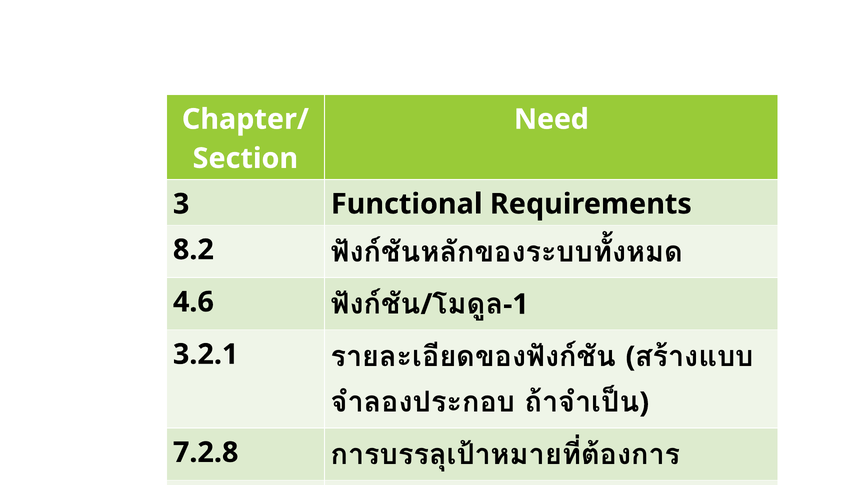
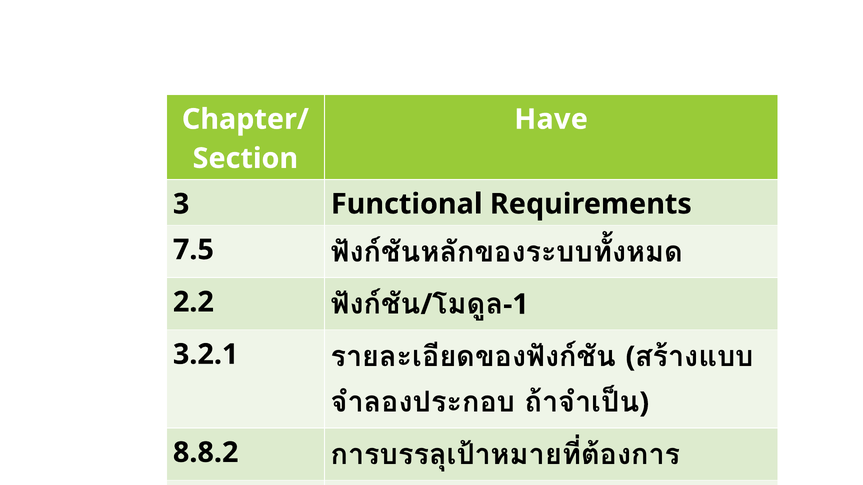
Need: Need -> Have
8.2: 8.2 -> 7.5
4.6: 4.6 -> 2.2
7.2.8: 7.2.8 -> 8.8.2
